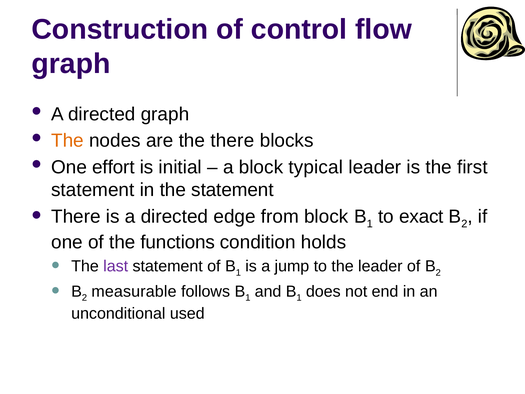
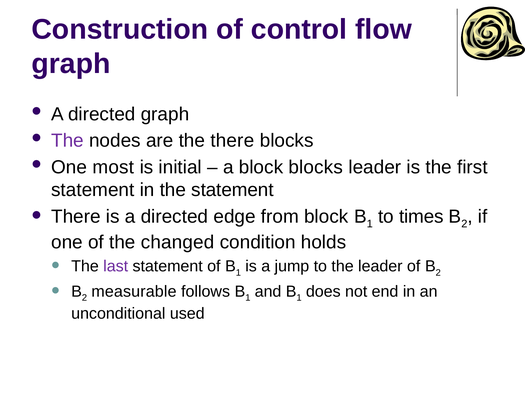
The at (68, 141) colour: orange -> purple
effort: effort -> most
block typical: typical -> blocks
exact: exact -> times
functions: functions -> changed
